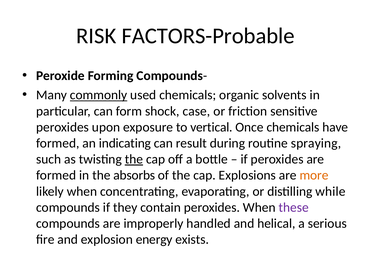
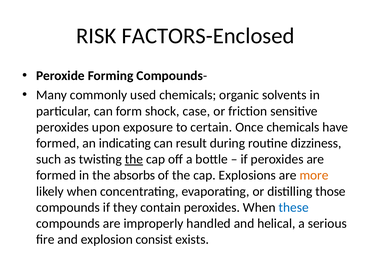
FACTORS-Probable: FACTORS-Probable -> FACTORS-Enclosed
commonly underline: present -> none
vertical: vertical -> certain
spraying: spraying -> dizziness
while: while -> those
these colour: purple -> blue
energy: energy -> consist
